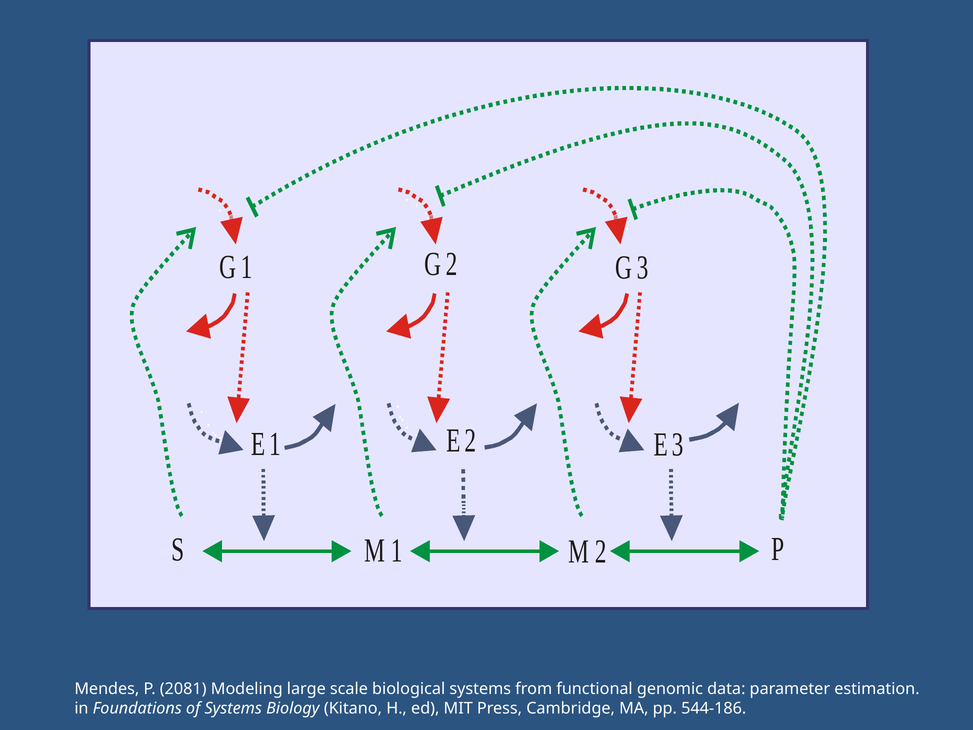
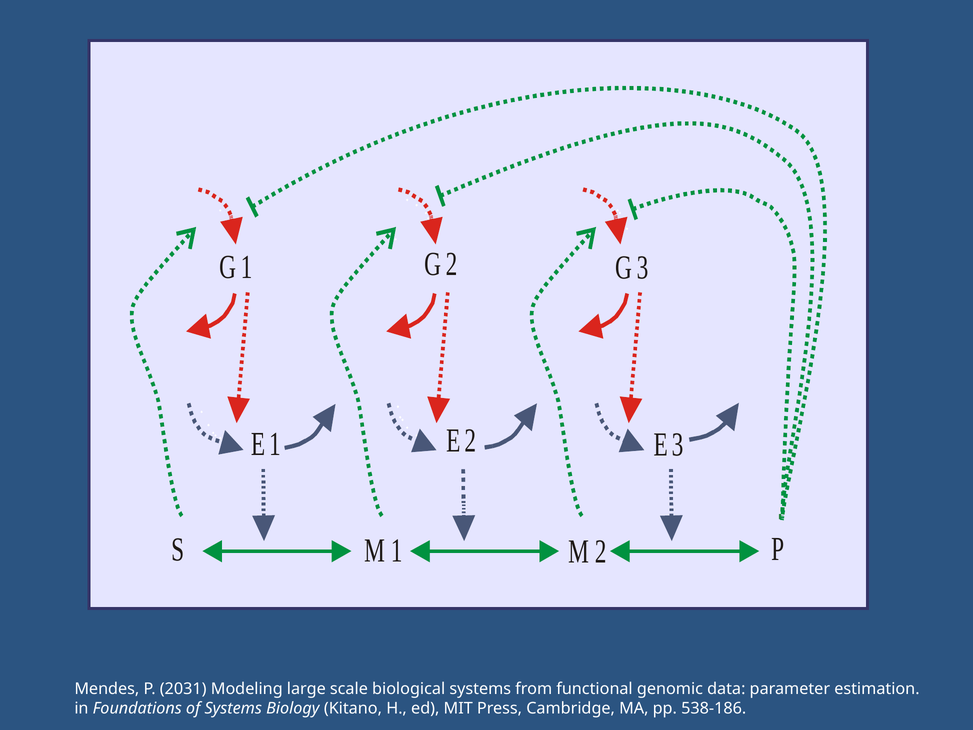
2081: 2081 -> 2031
544-186: 544-186 -> 538-186
